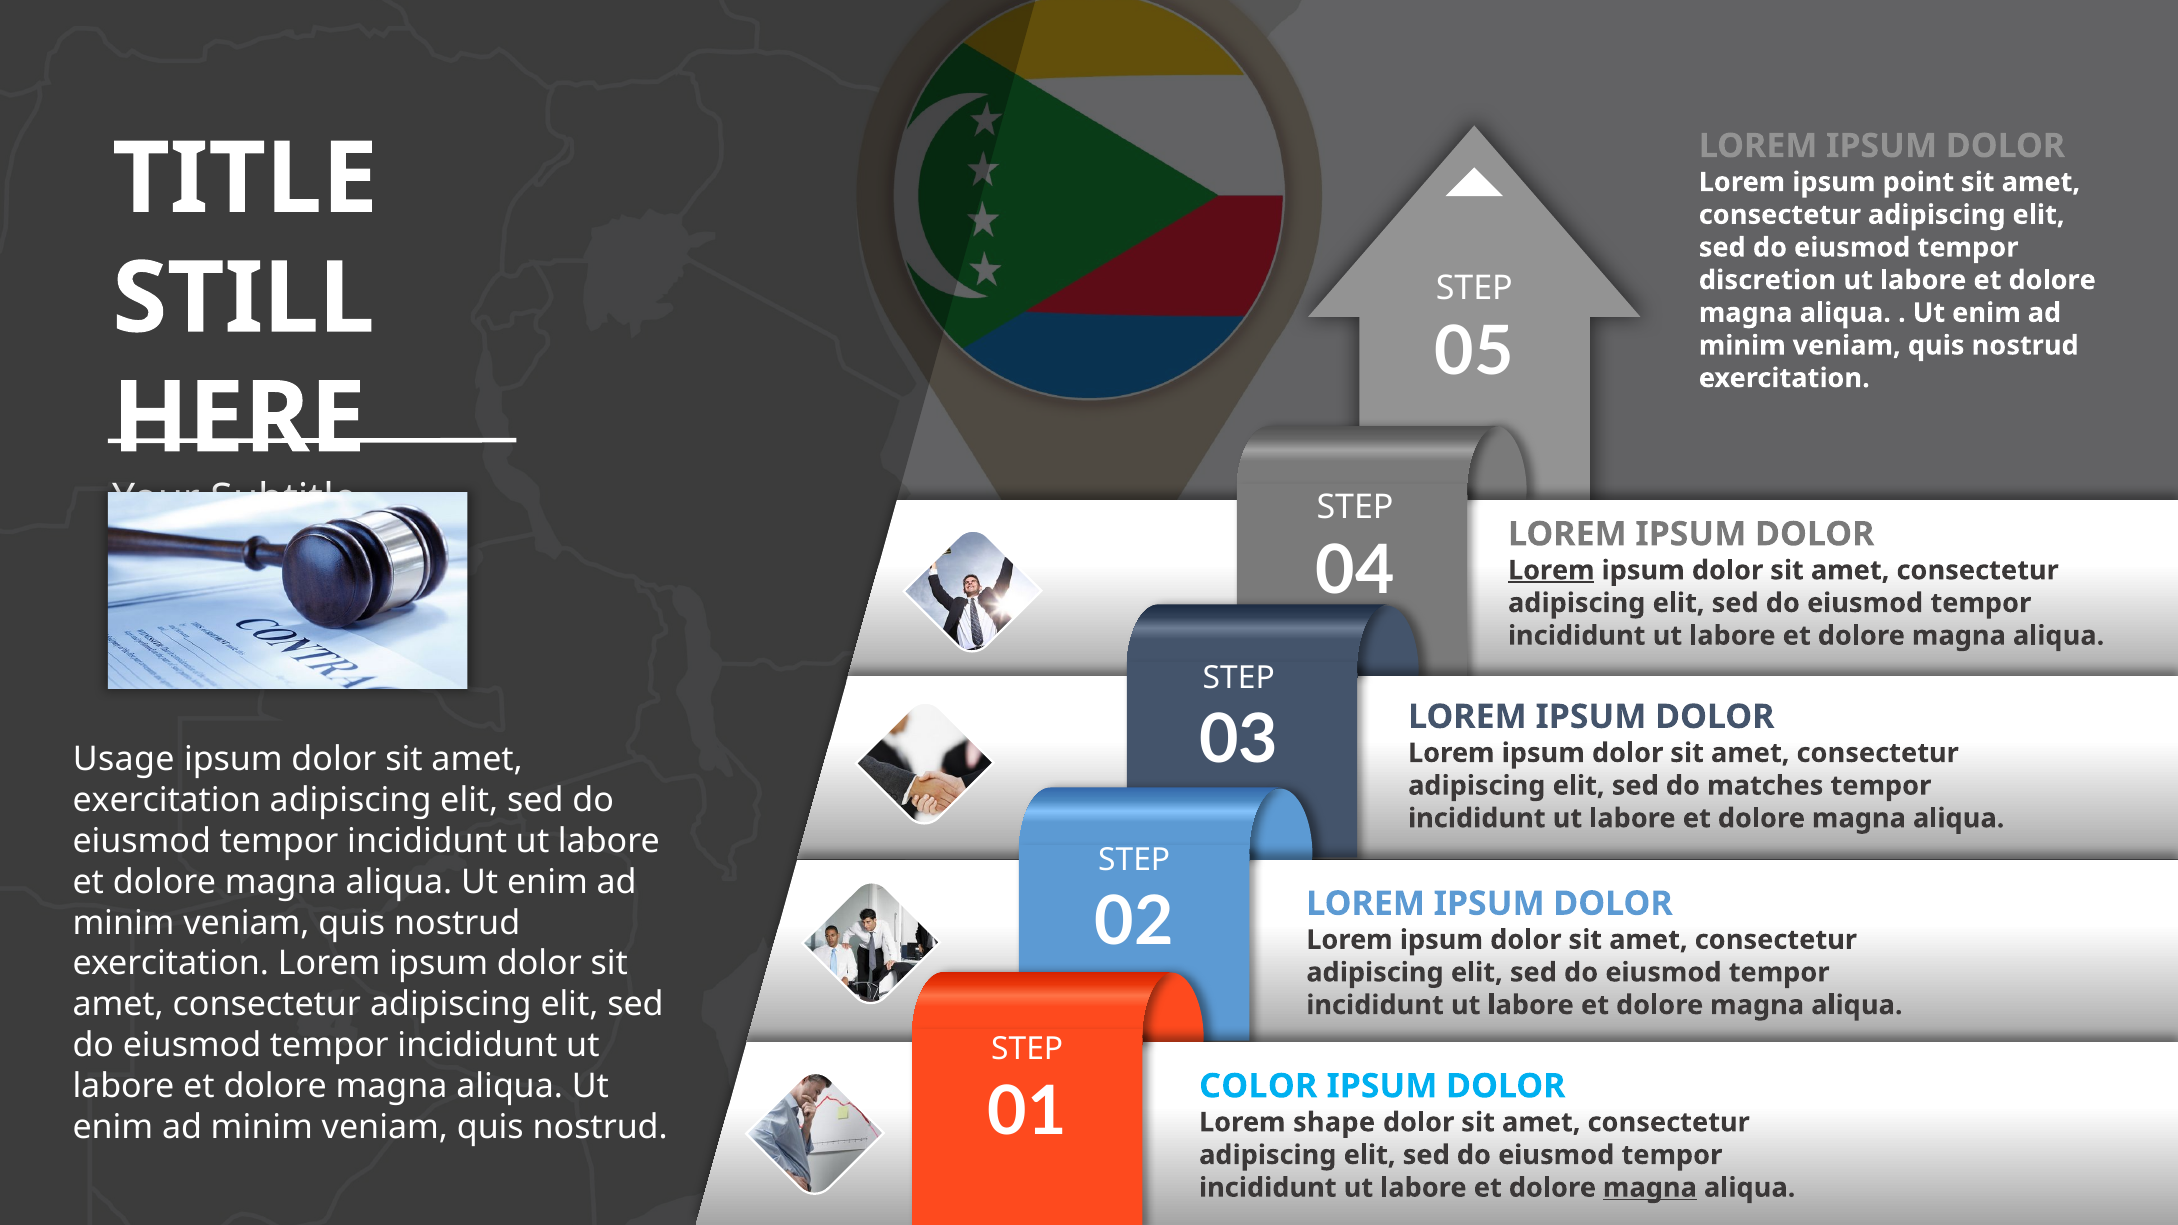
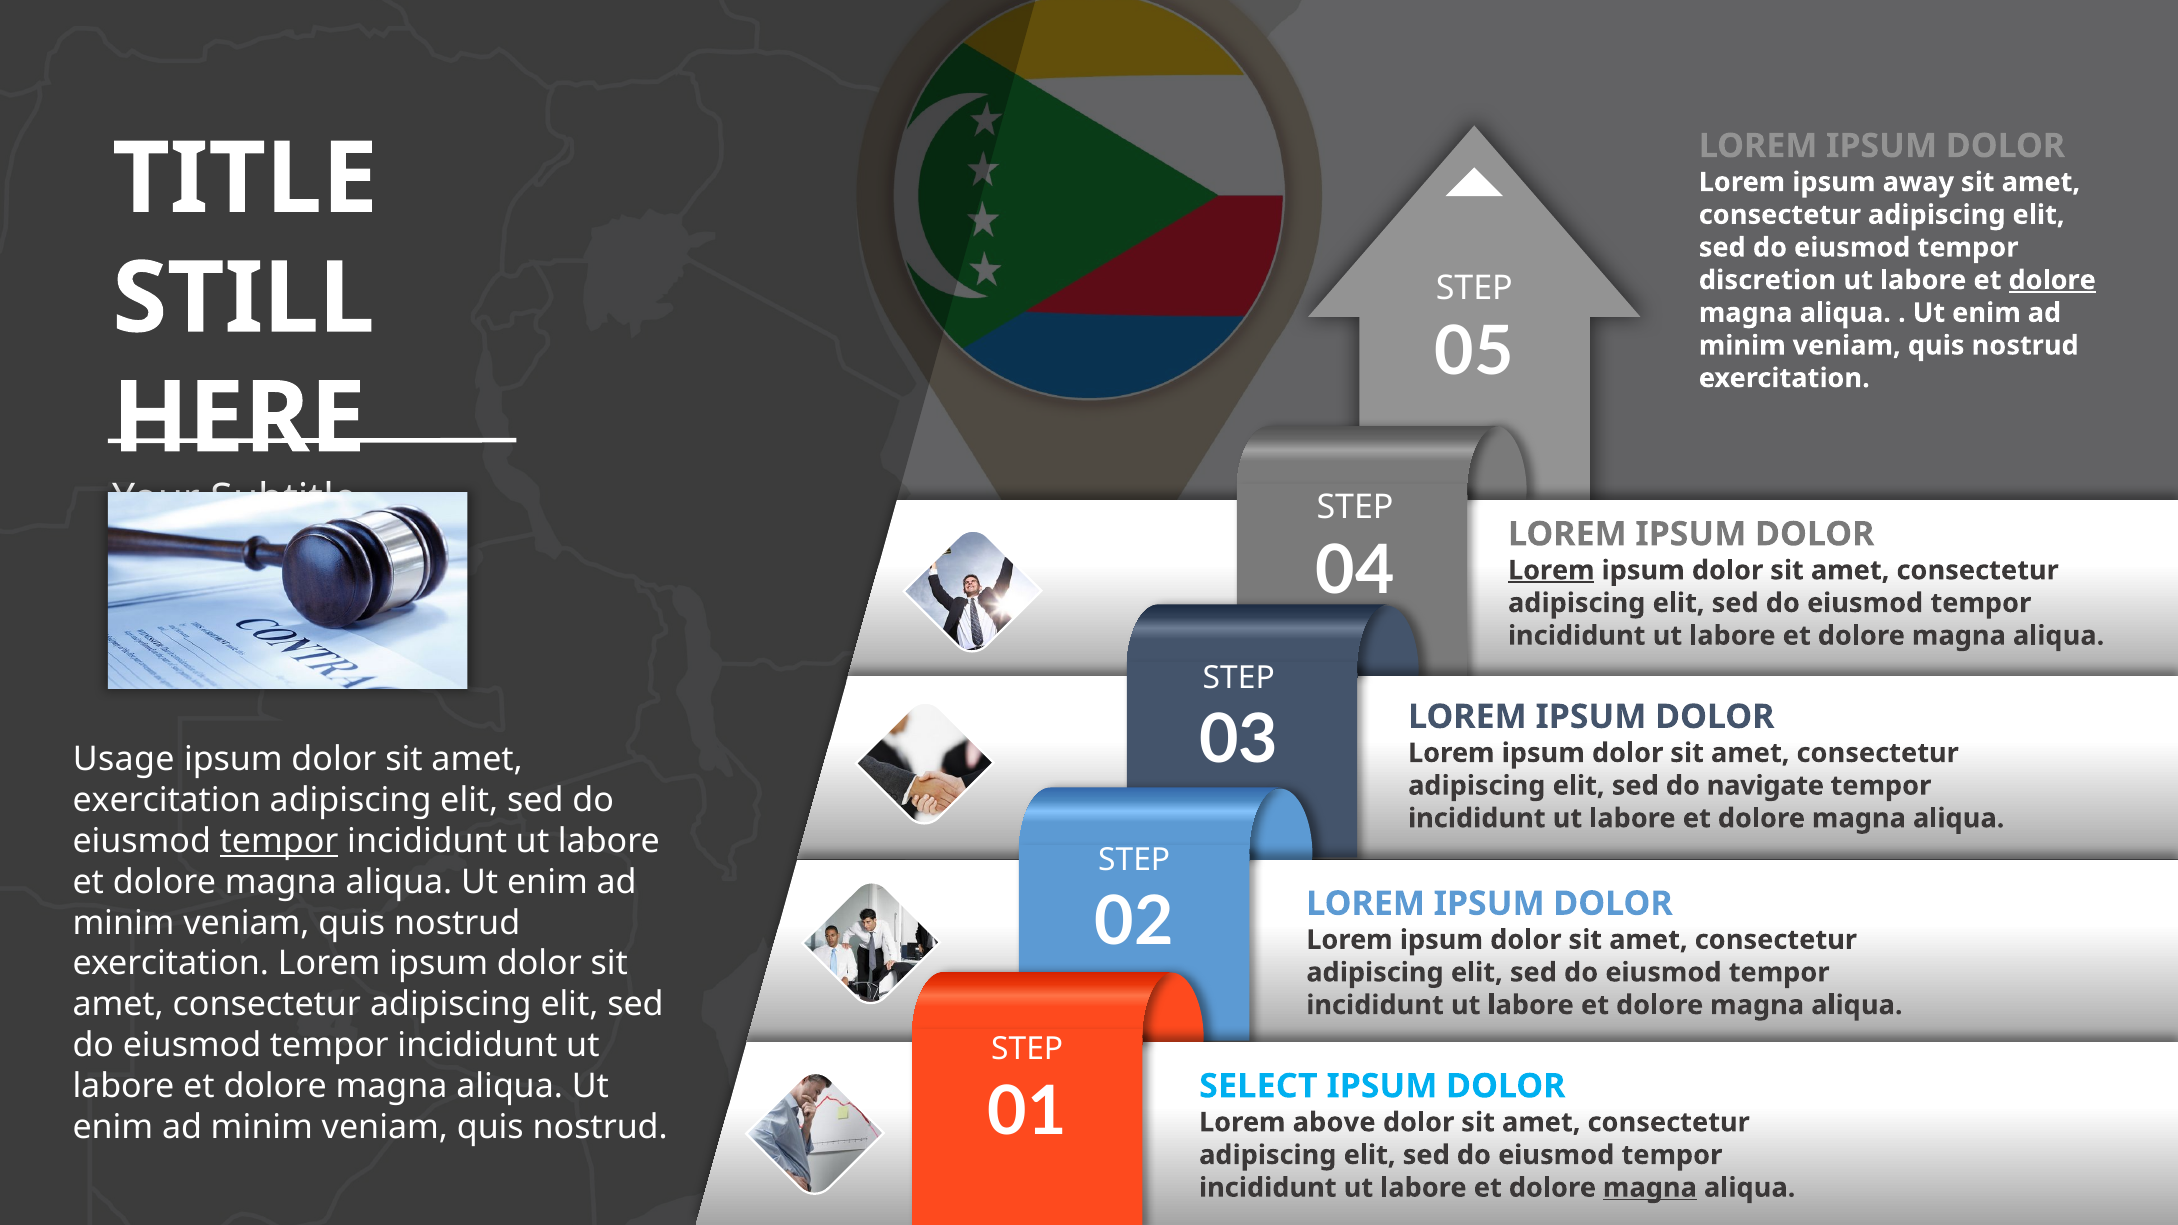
point: point -> away
dolore at (2052, 280) underline: none -> present
matches: matches -> navigate
tempor at (279, 841) underline: none -> present
COLOR: COLOR -> SELECT
shape: shape -> above
